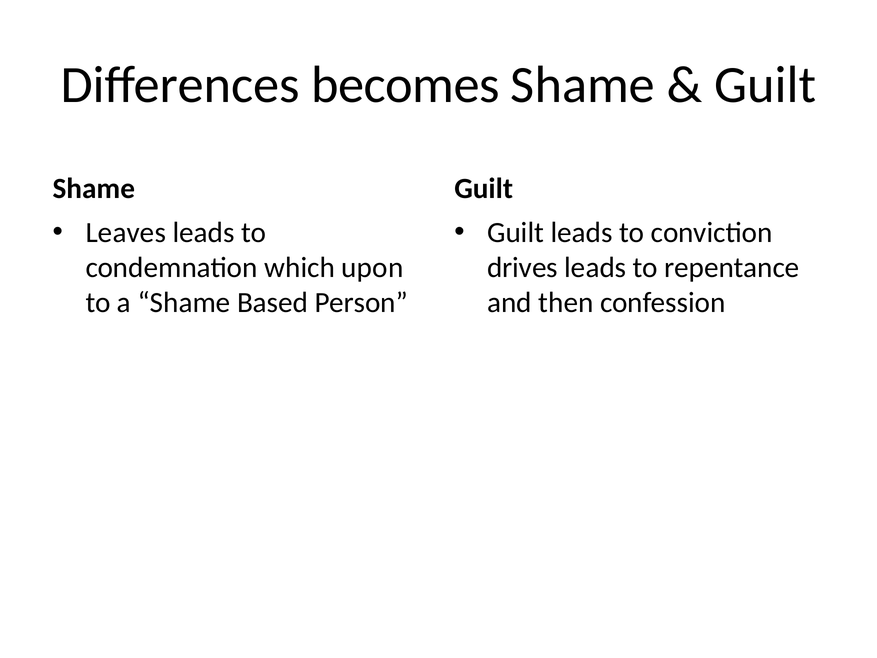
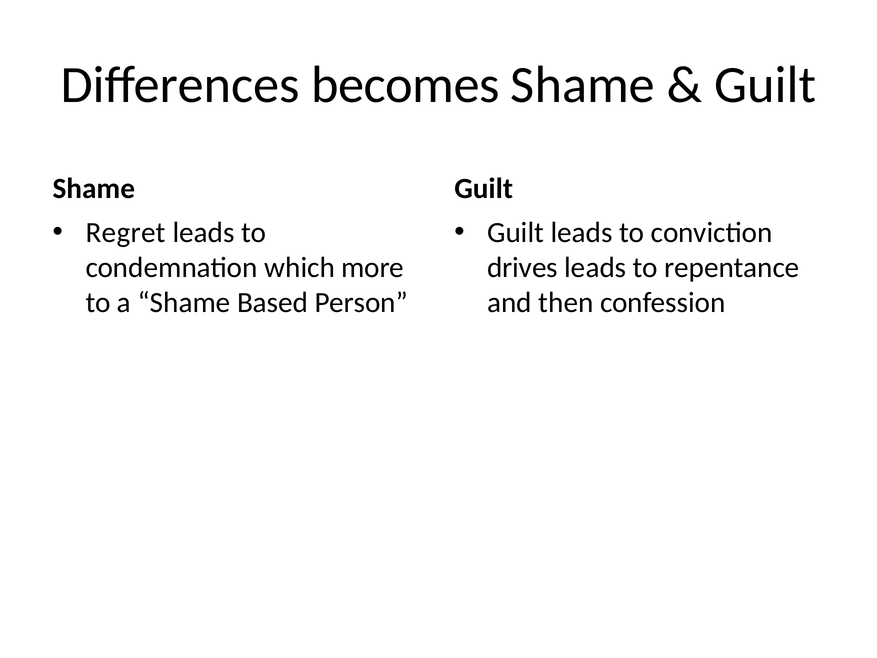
Leaves: Leaves -> Regret
upon: upon -> more
